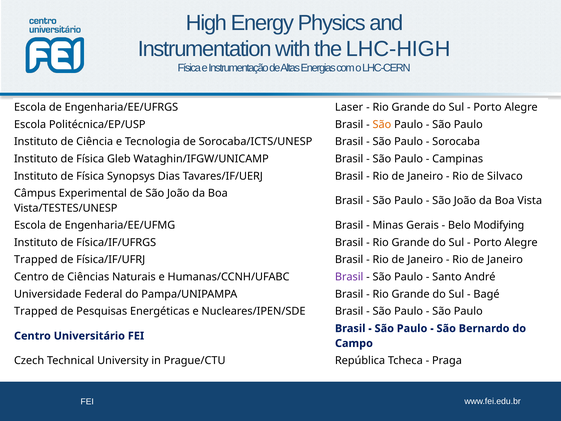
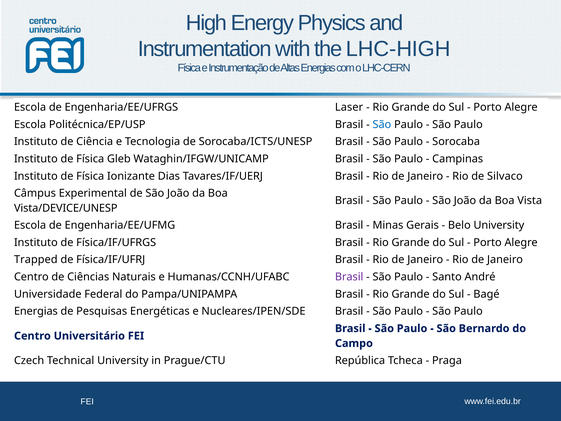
São at (382, 124) colour: orange -> blue
Synopsys: Synopsys -> Ionizante
Vista/TESTES/UNESP: Vista/TESTES/UNESP -> Vista/DEVICE/UNESP
Belo Modifying: Modifying -> University
Trapped at (36, 311): Trapped -> Energias
